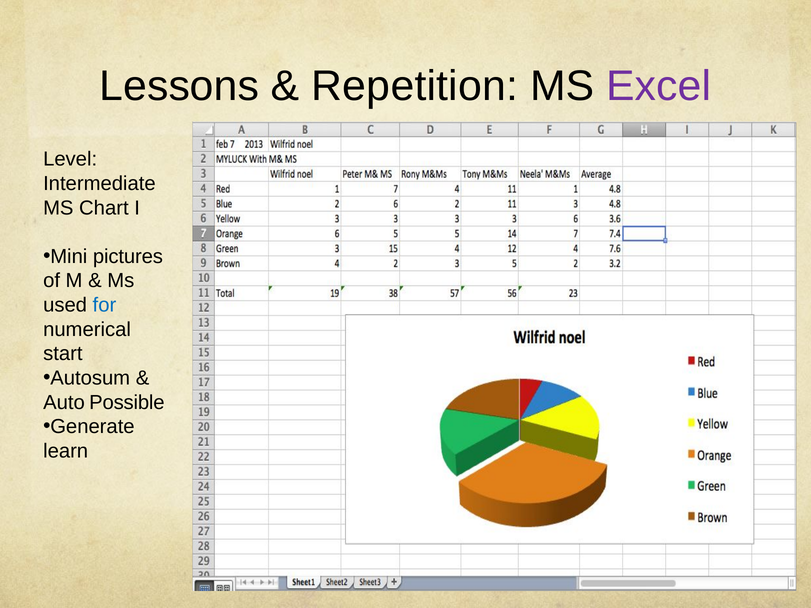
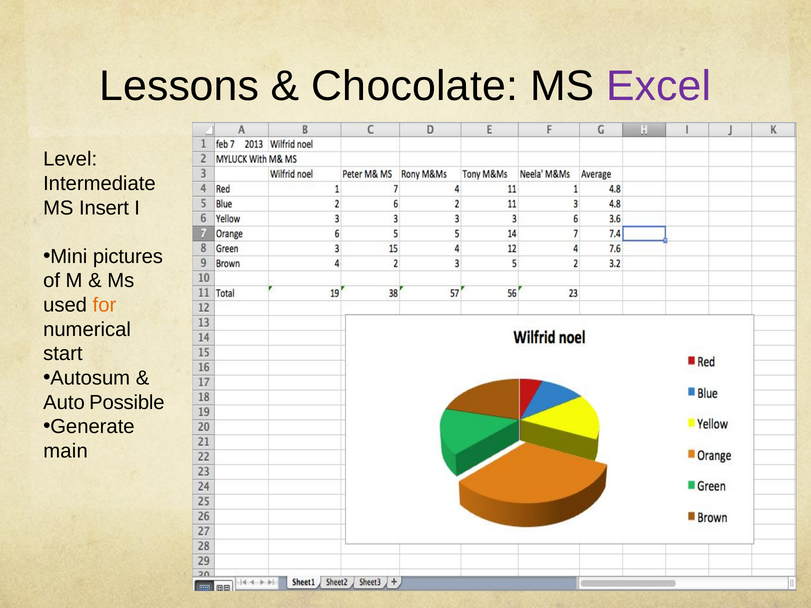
Repetition: Repetition -> Chocolate
Chart: Chart -> Insert
for colour: blue -> orange
learn: learn -> main
